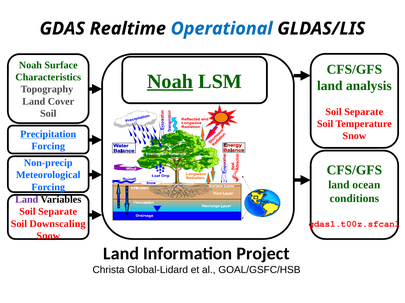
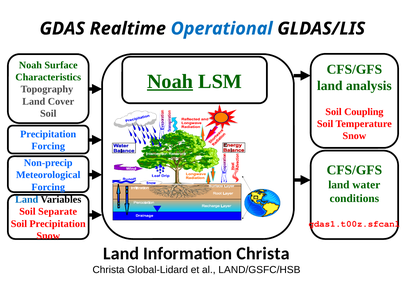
Separate at (364, 112): Separate -> Coupling
Precipitation at (48, 135) underline: present -> none
ocean: ocean -> water
Land at (27, 200) colour: purple -> blue
Soil Downscaling: Downscaling -> Precipitation
Information Project: Project -> Christa
GOAL/GSFC/HSB: GOAL/GSFC/HSB -> LAND/GSFC/HSB
